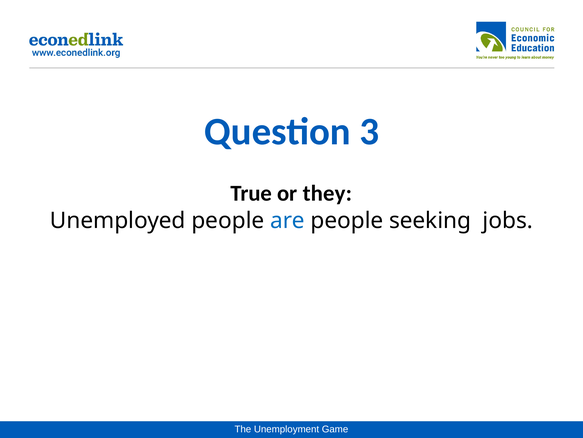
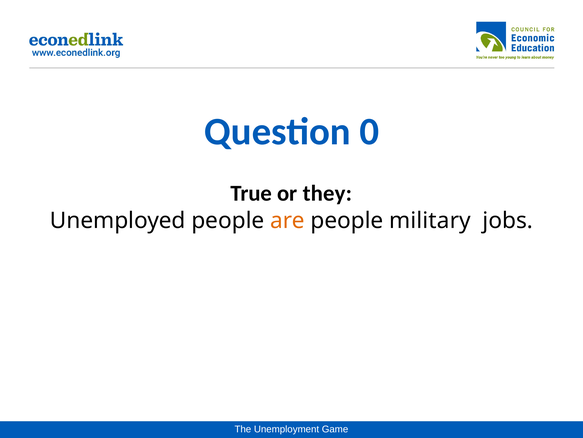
3: 3 -> 0
are colour: blue -> orange
seeking: seeking -> military
